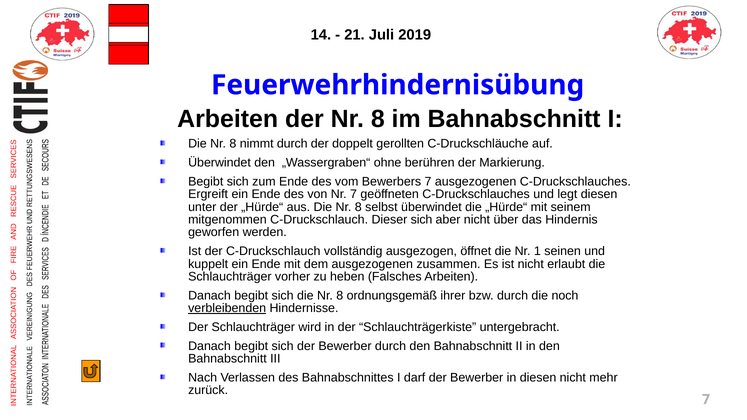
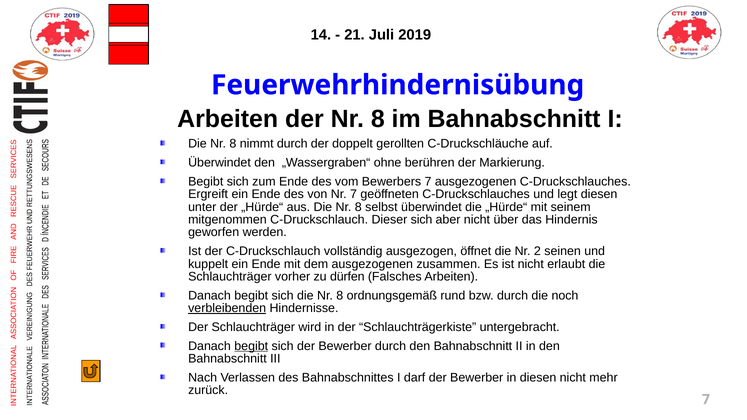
1: 1 -> 2
heben: heben -> dürfen
ihrer: ihrer -> rund
begibt at (251, 346) underline: none -> present
